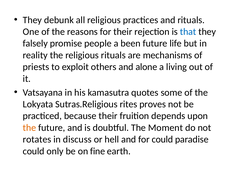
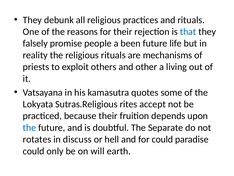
alone: alone -> other
proves: proves -> accept
the at (29, 127) colour: orange -> blue
Moment: Moment -> Separate
fine: fine -> will
